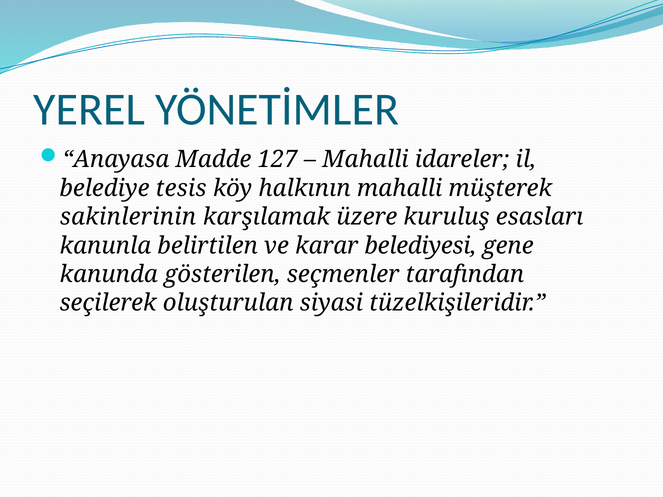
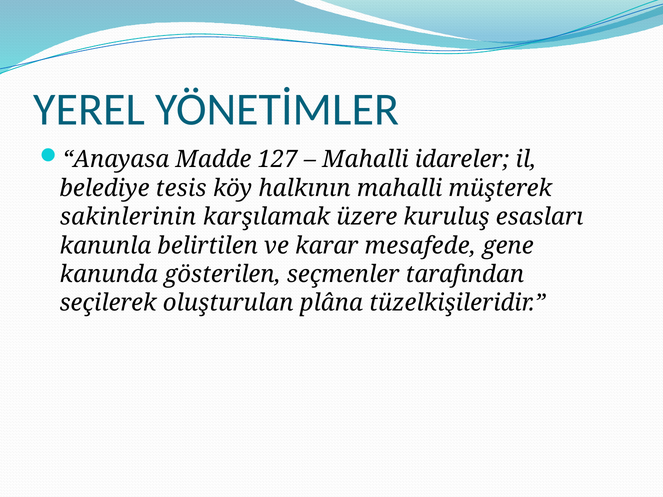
belediyesi: belediyesi -> mesafede
siyasi: siyasi -> plâna
